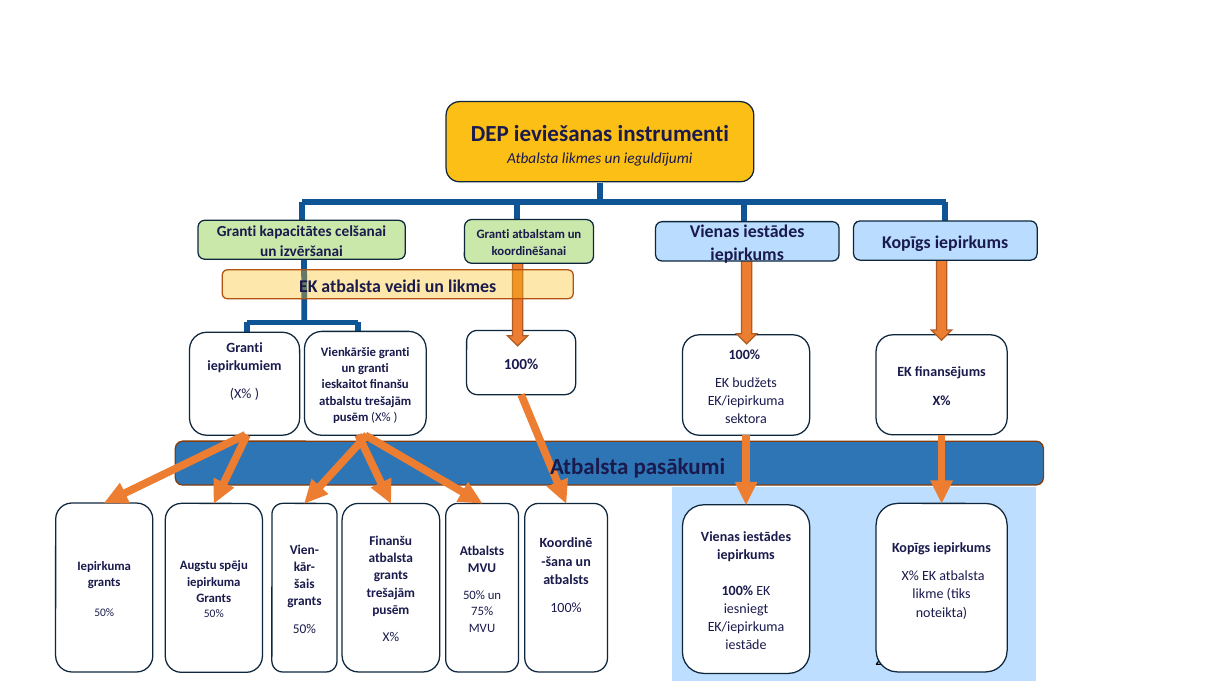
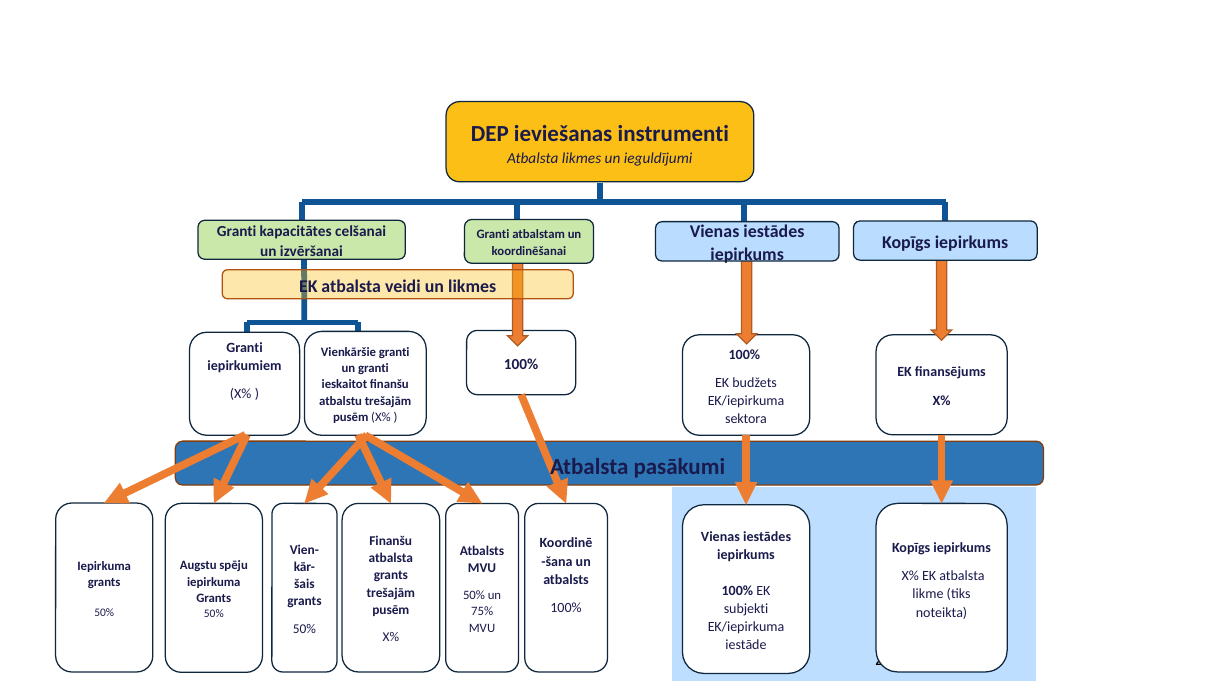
iesniegt: iesniegt -> subjekti
